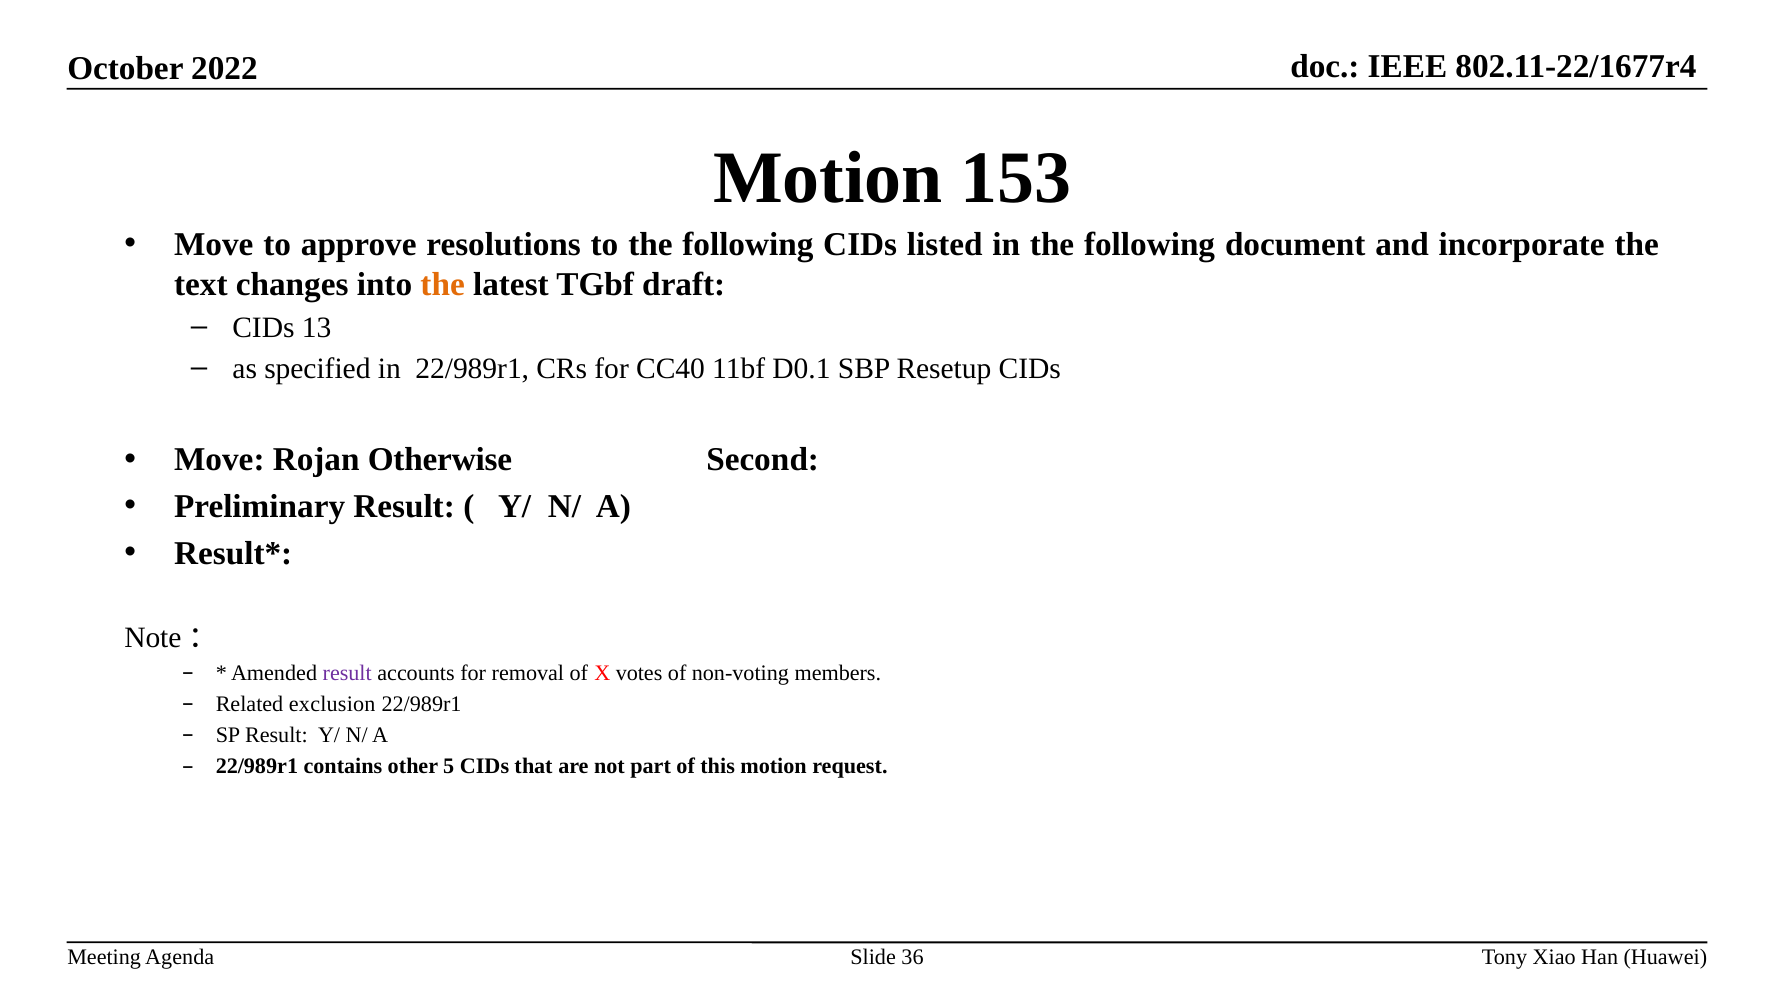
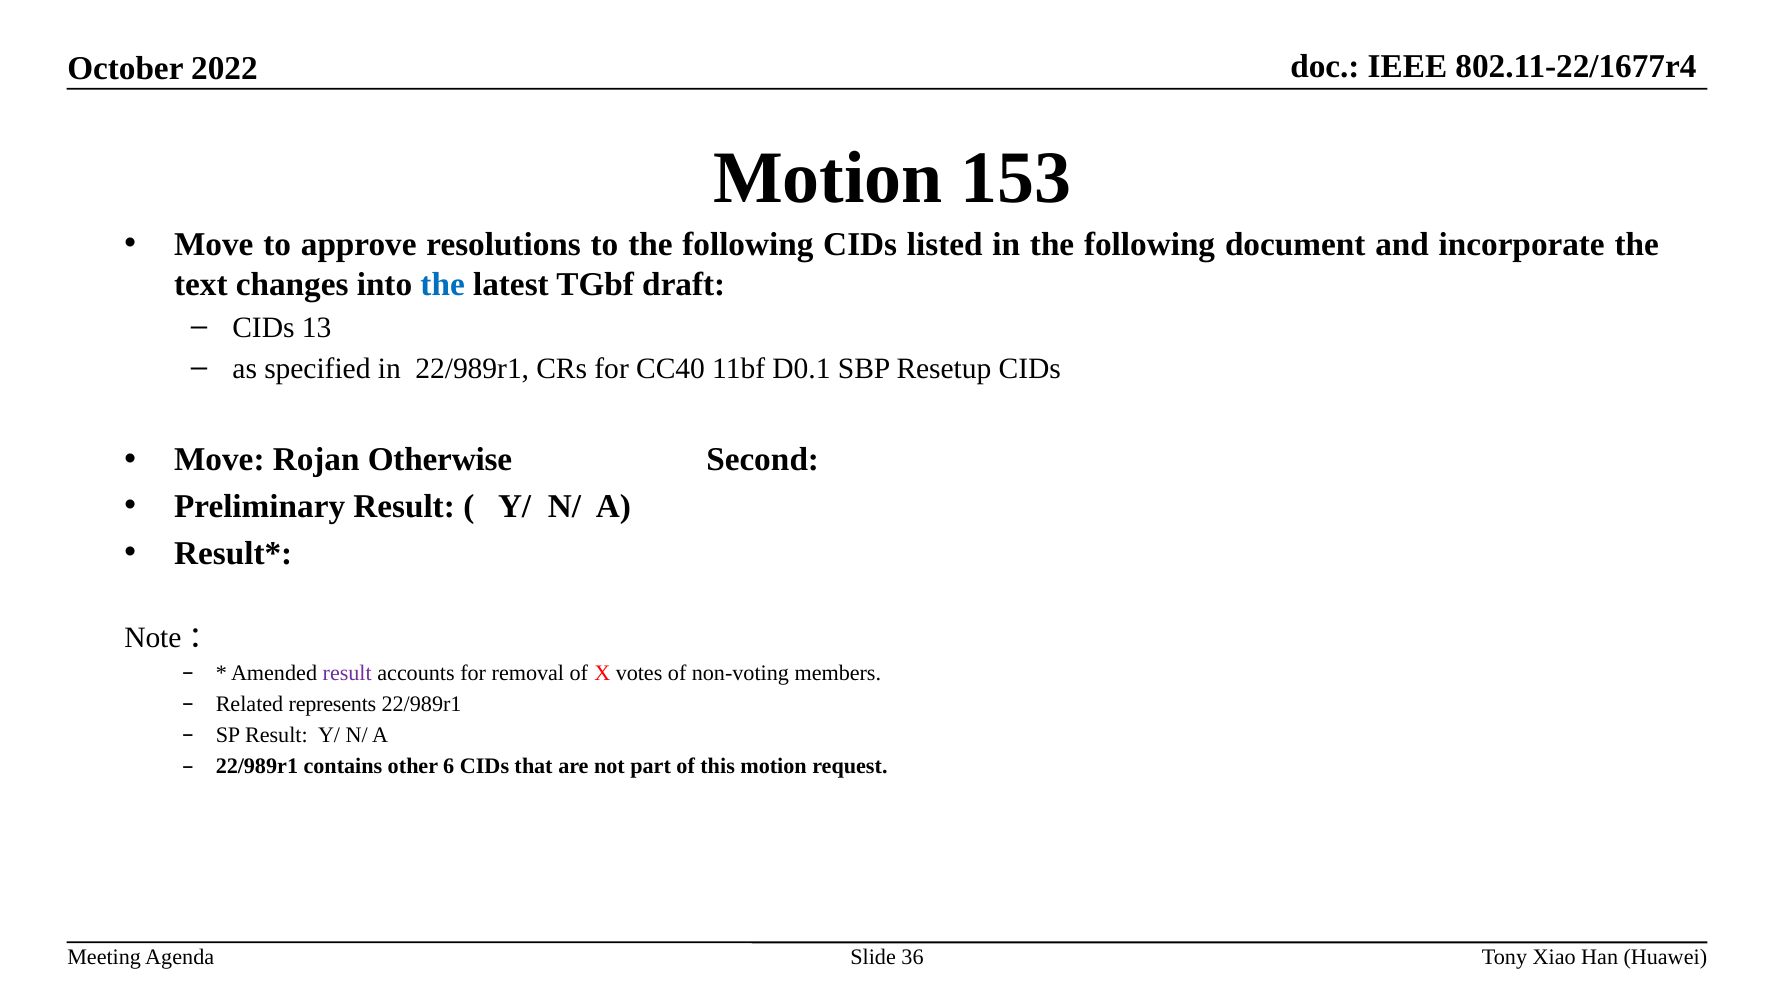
the at (443, 284) colour: orange -> blue
exclusion: exclusion -> represents
5: 5 -> 6
